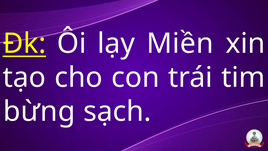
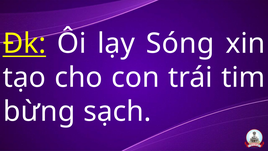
Miền: Miền -> Sóng
